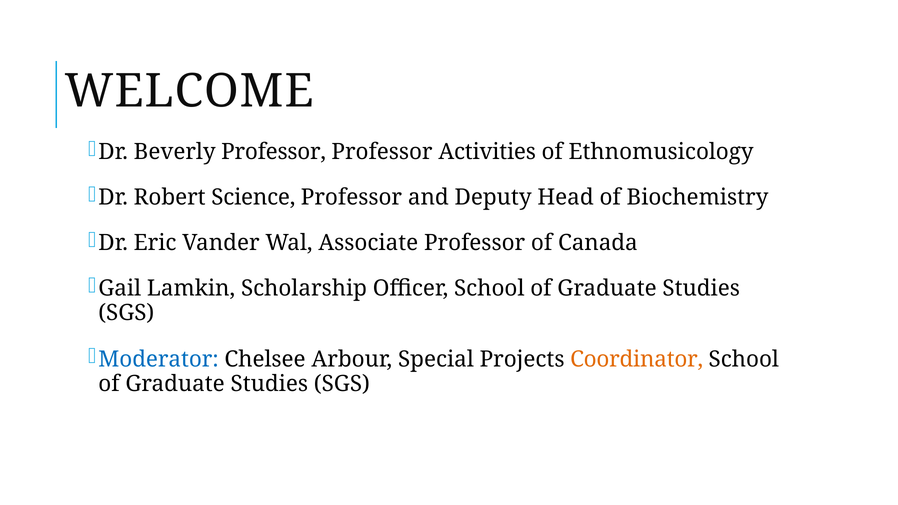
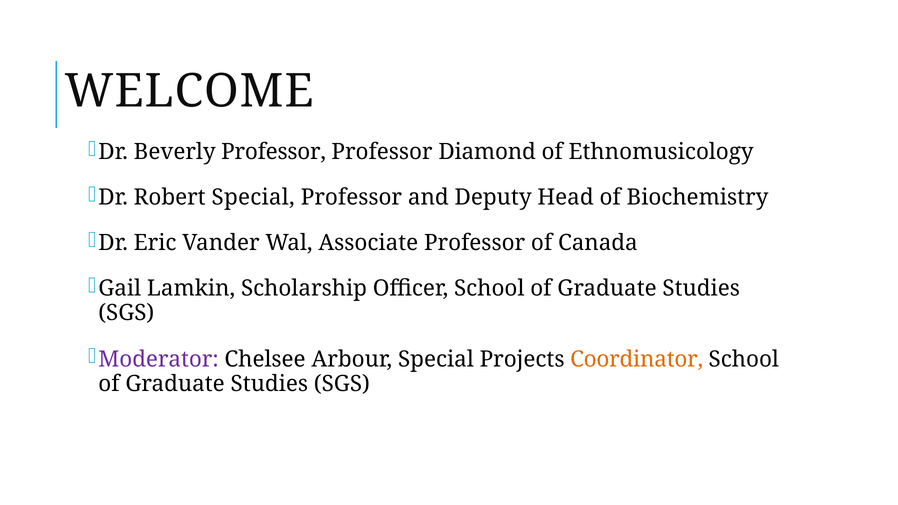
Activities: Activities -> Diamond
Robert Science: Science -> Special
Moderator colour: blue -> purple
